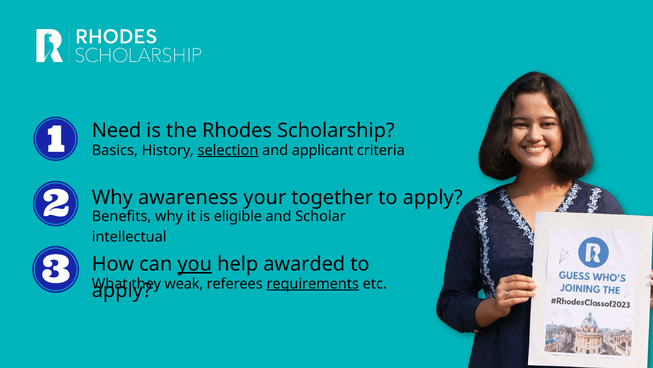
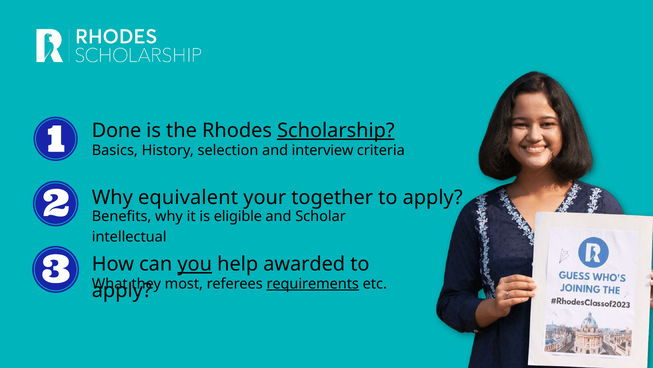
Need: Need -> Done
Scholarship underline: none -> present
selection underline: present -> none
applicant: applicant -> interview
awareness: awareness -> equivalent
weak: weak -> most
